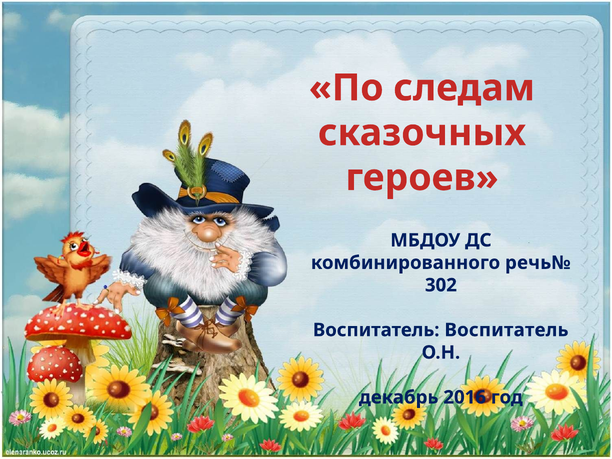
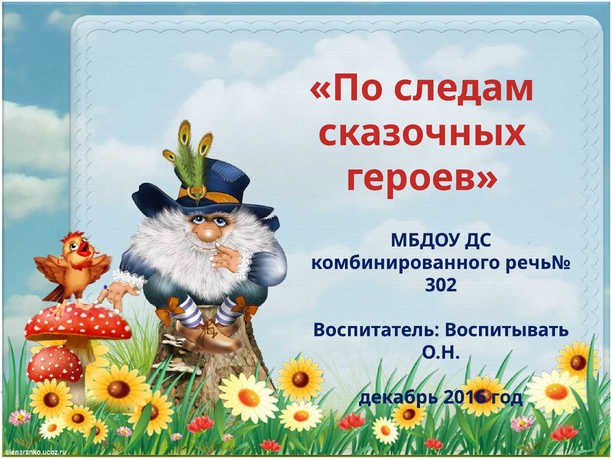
Воспитатель Воспитатель: Воспитатель -> Воспитывать
